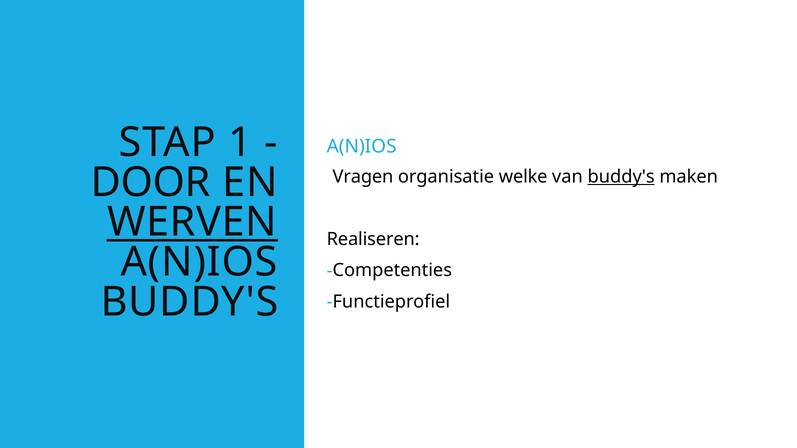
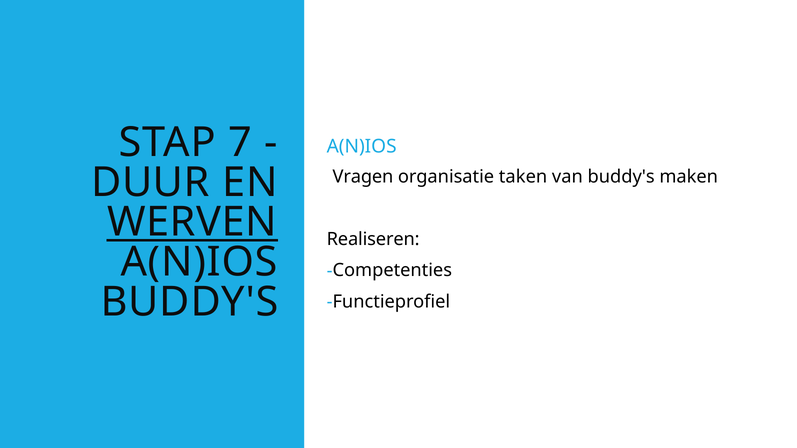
1: 1 -> 7
DOOR: DOOR -> DUUR
welke: welke -> taken
buddy's at (621, 177) underline: present -> none
